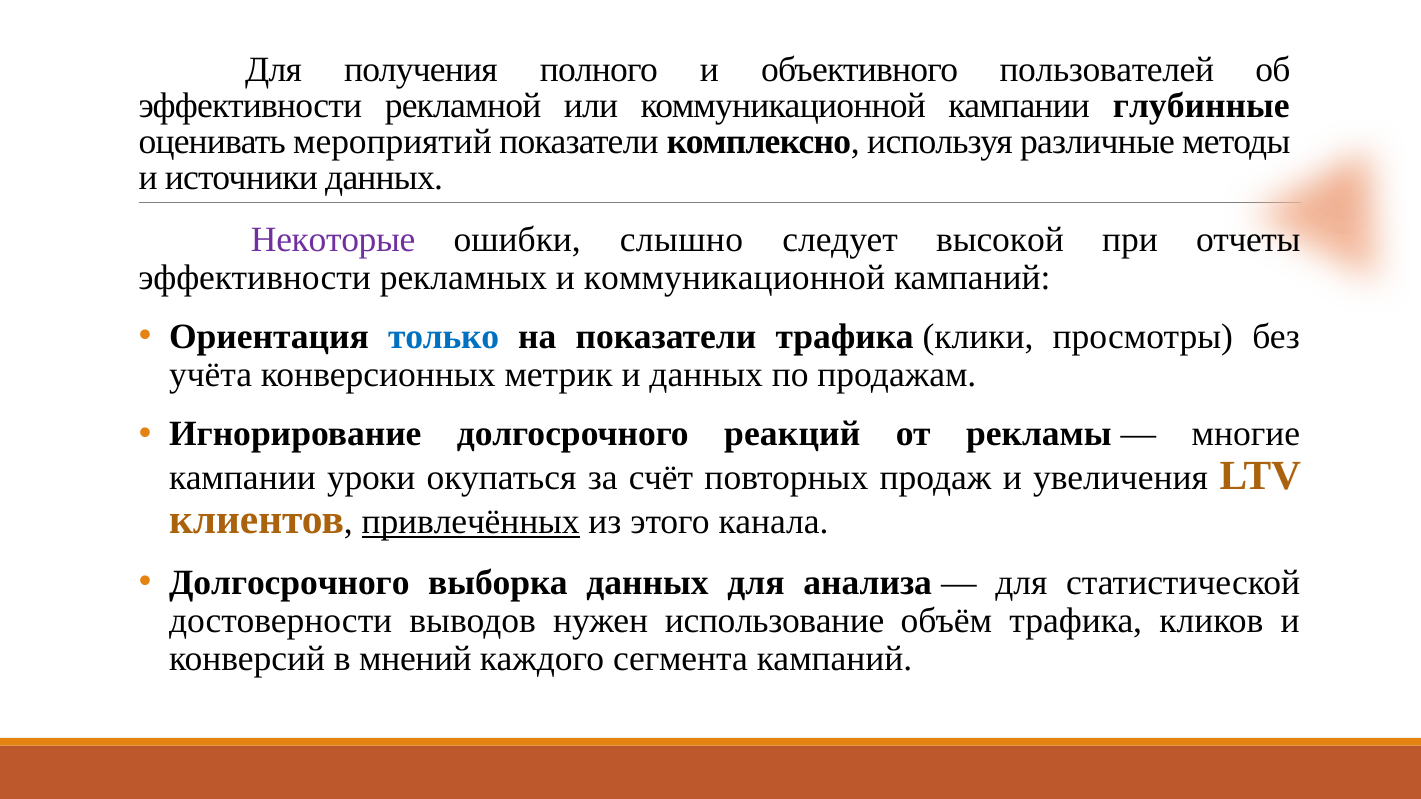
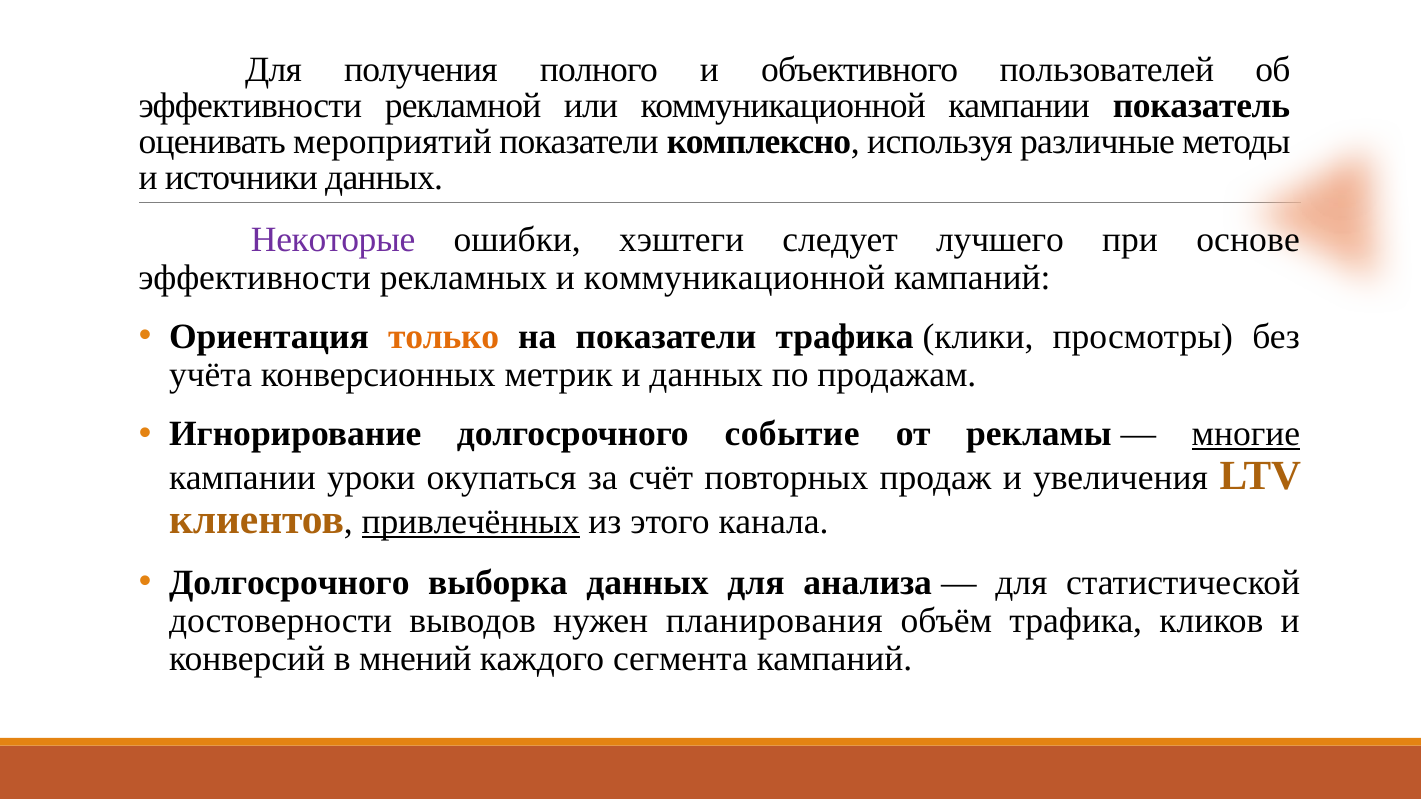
глубинные: глубинные -> показатель
слышно: слышно -> хэштеги
высокой: высокой -> лучшего
отчеты: отчеты -> основе
только colour: blue -> orange
реакций: реакций -> событие
многие underline: none -> present
использование: использование -> планирования
